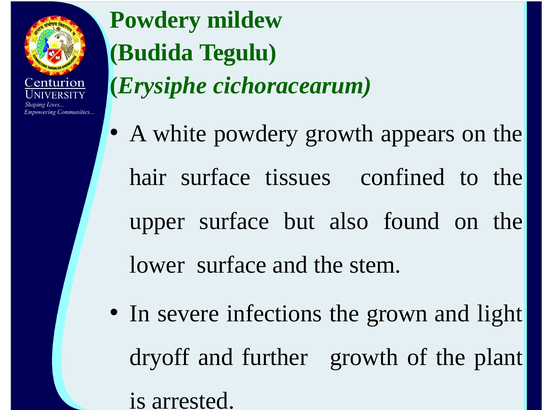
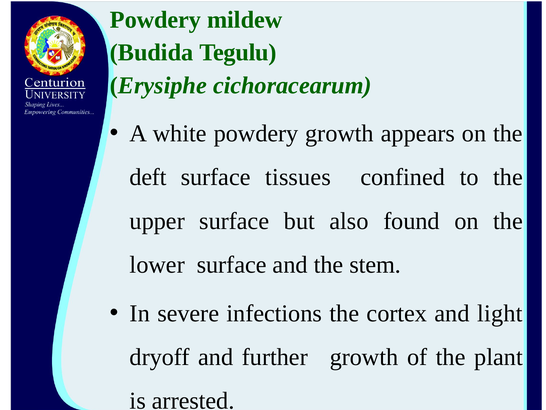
hair: hair -> deft
grown: grown -> cortex
